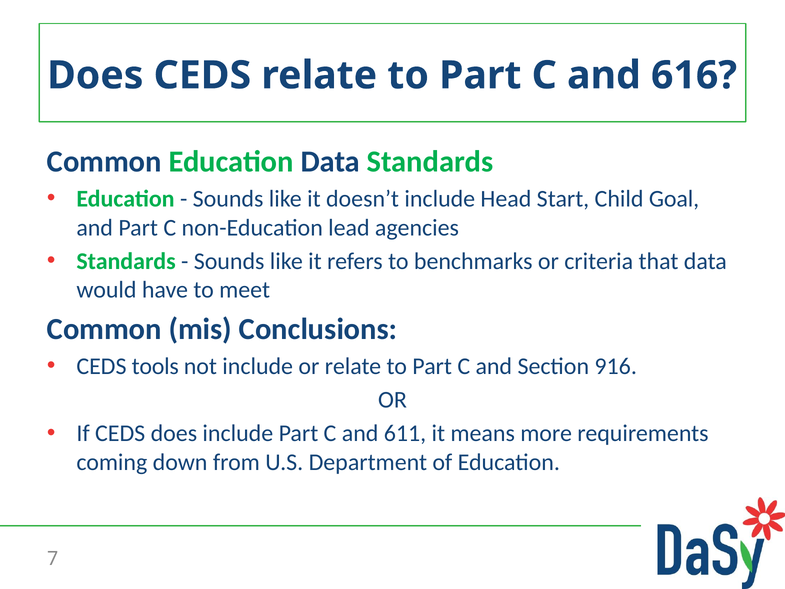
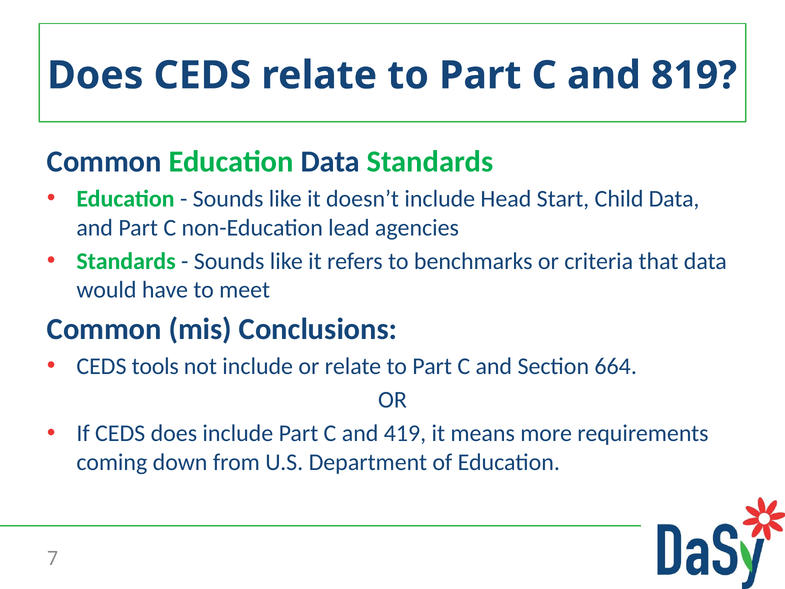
616: 616 -> 819
Child Goal: Goal -> Data
916: 916 -> 664
611: 611 -> 419
